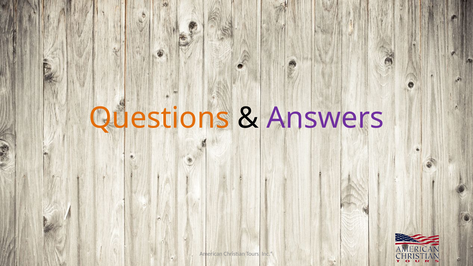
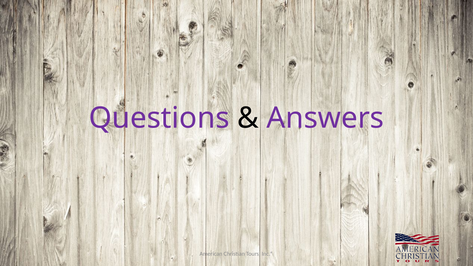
Questions colour: orange -> purple
